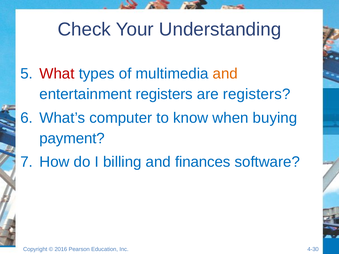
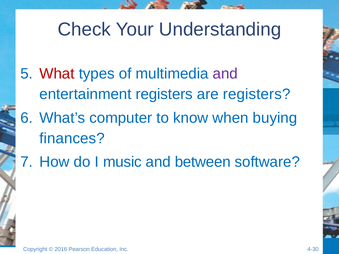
and at (225, 74) colour: orange -> purple
payment: payment -> finances
billing: billing -> music
finances: finances -> between
